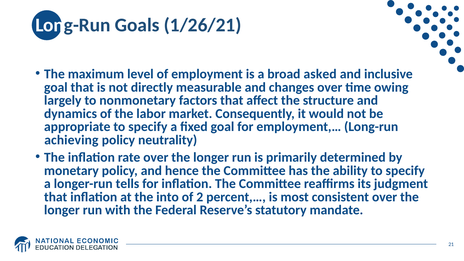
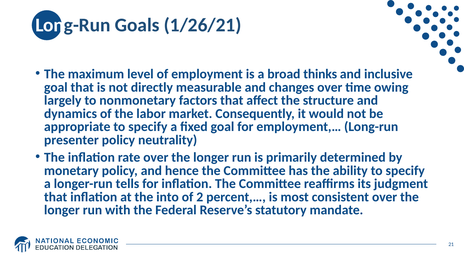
asked: asked -> thinks
achieving: achieving -> presenter
